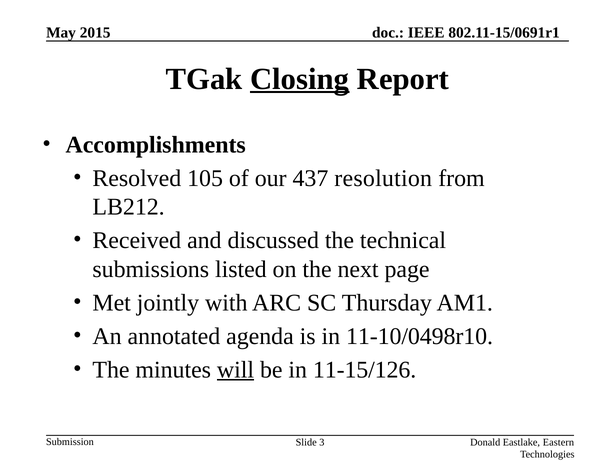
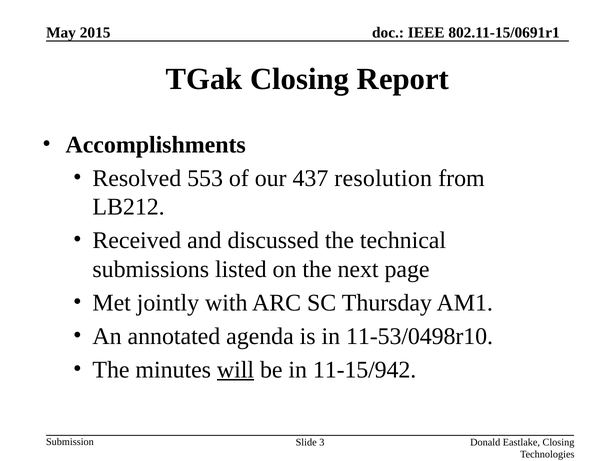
Closing at (300, 79) underline: present -> none
105: 105 -> 553
11-10/0498r10: 11-10/0498r10 -> 11-53/0498r10
11-15/126: 11-15/126 -> 11-15/942
Eastlake Eastern: Eastern -> Closing
